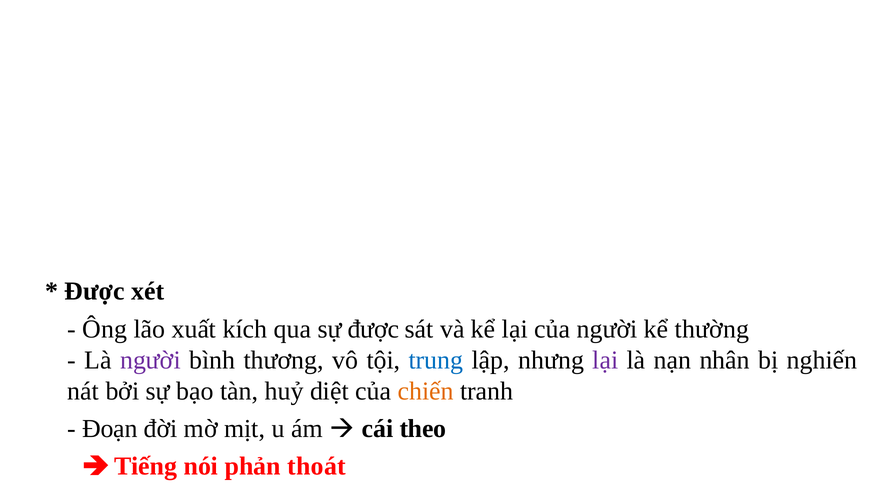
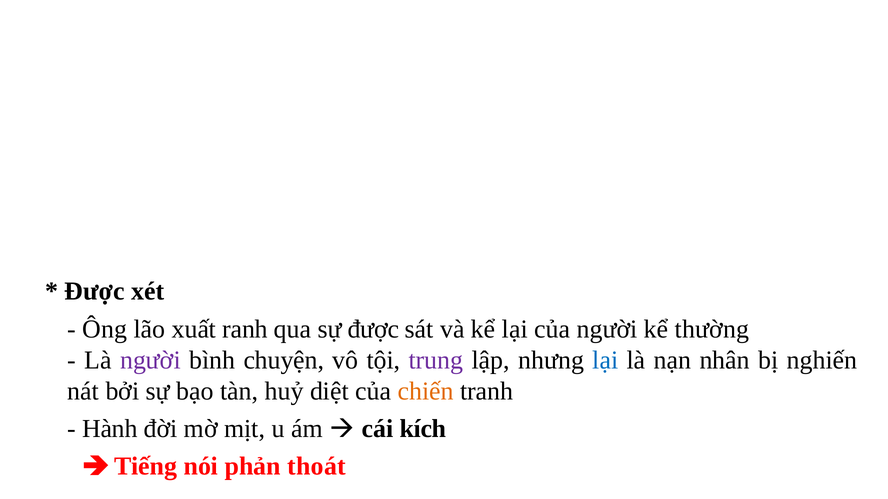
kích: kích -> ranh
thương: thương -> chuyện
trung colour: blue -> purple
lại at (605, 361) colour: purple -> blue
Đoạn: Đoạn -> Hành
theo: theo -> kích
